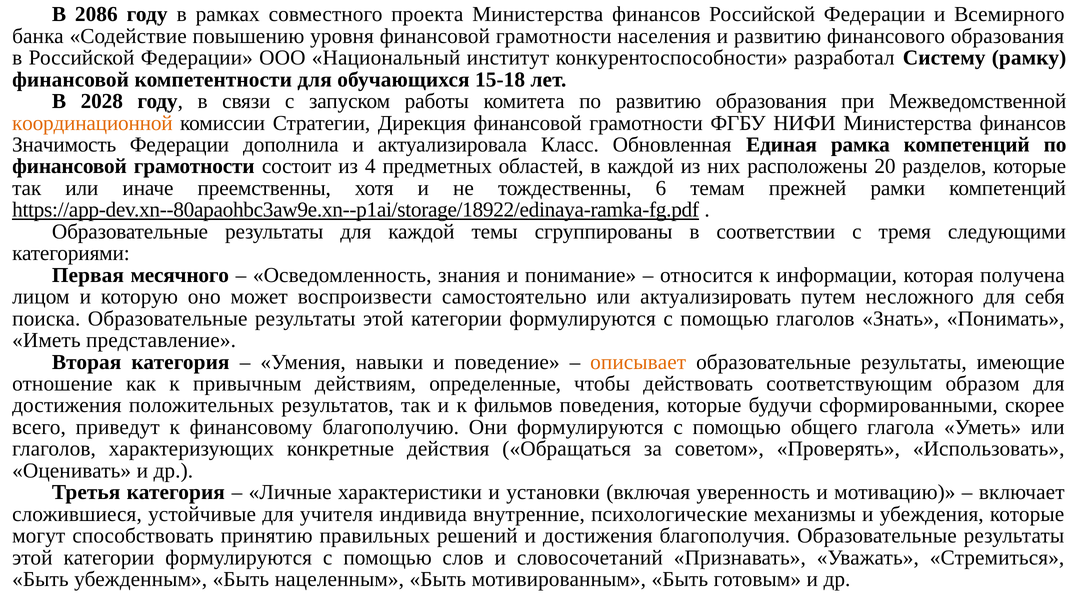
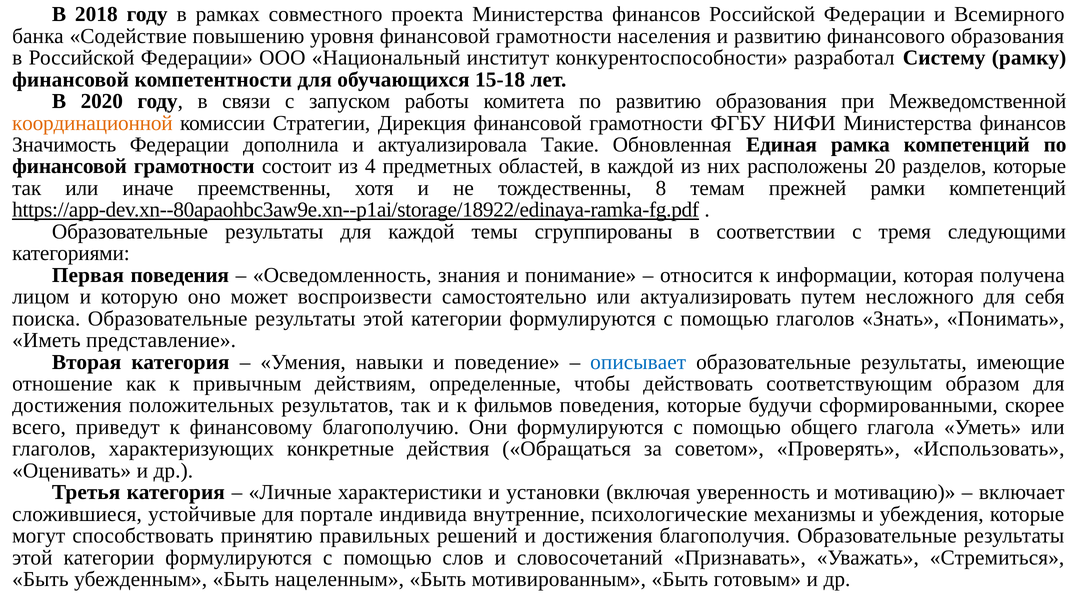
2086: 2086 -> 2018
2028: 2028 -> 2020
Класс: Класс -> Такие
6: 6 -> 8
Первая месячного: месячного -> поведения
описывает colour: orange -> blue
учителя: учителя -> портале
